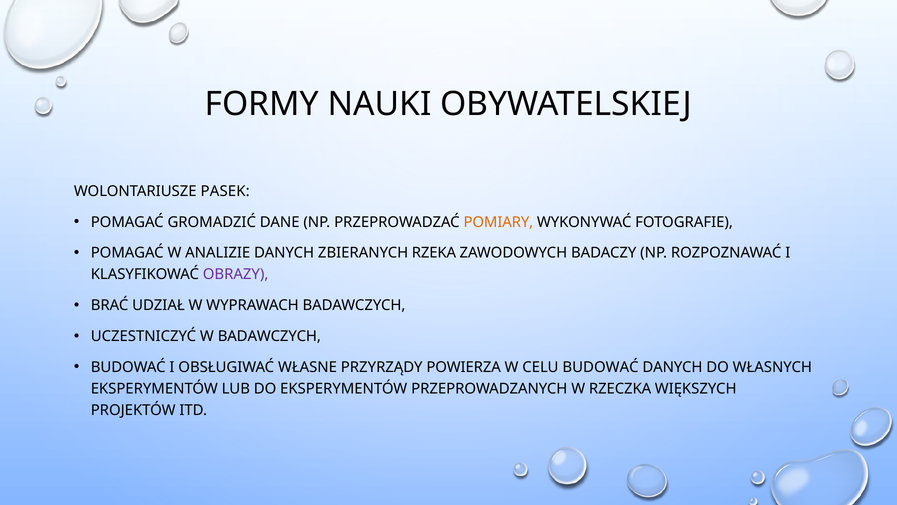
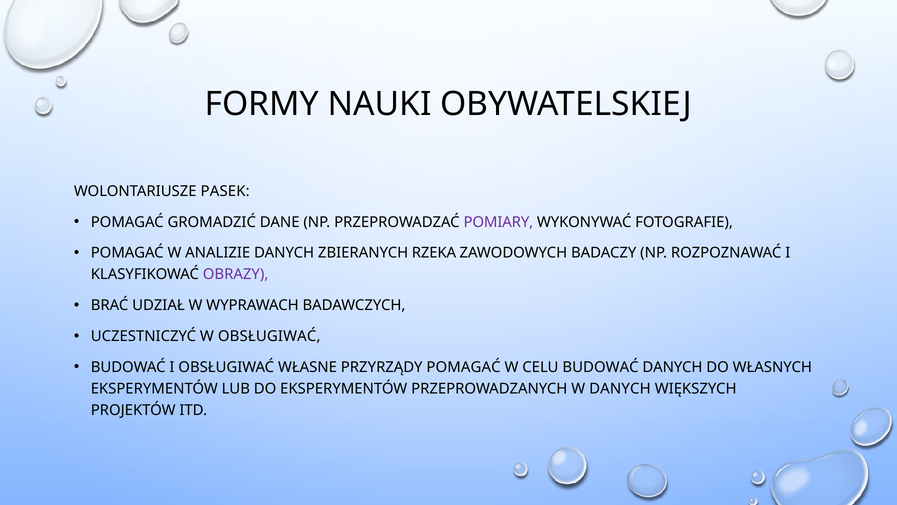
POMIARY colour: orange -> purple
W BADAWCZYCH: BADAWCZYCH -> OBSŁUGIWAĆ
PRZYRZĄDY POWIERZA: POWIERZA -> POMAGAĆ
W RZECZKA: RZECZKA -> DANYCH
